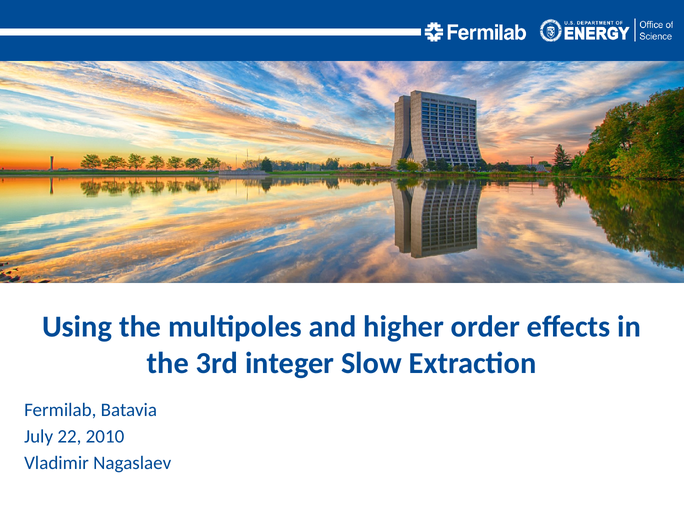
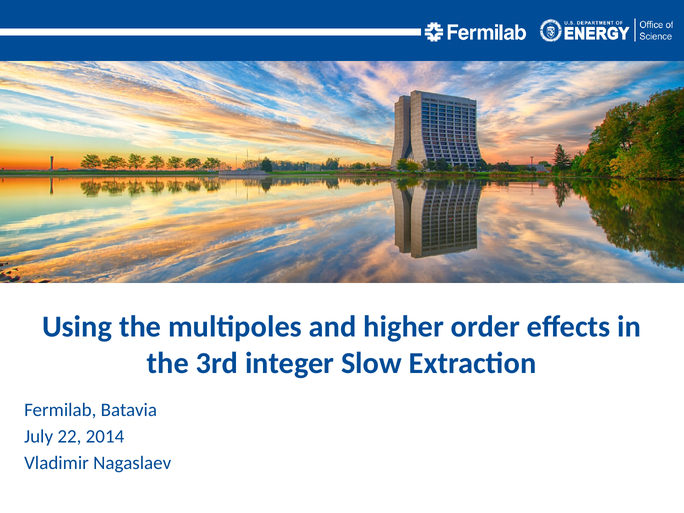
2010: 2010 -> 2014
